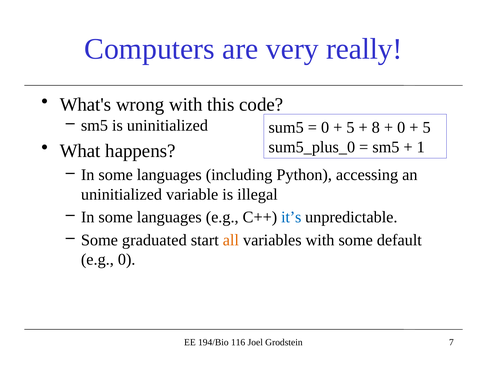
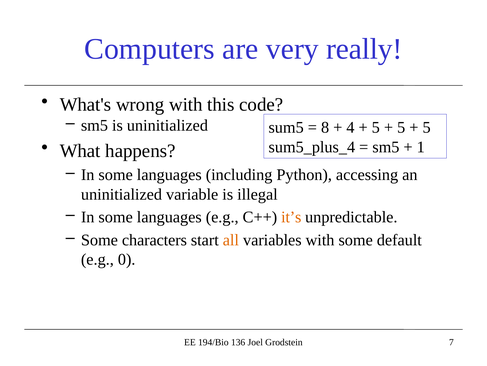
0 at (325, 127): 0 -> 8
5 at (350, 127): 5 -> 4
8 at (376, 127): 8 -> 5
0 at (401, 127): 0 -> 5
sum5_plus_0: sum5_plus_0 -> sum5_plus_4
it’s colour: blue -> orange
graduated: graduated -> characters
116: 116 -> 136
